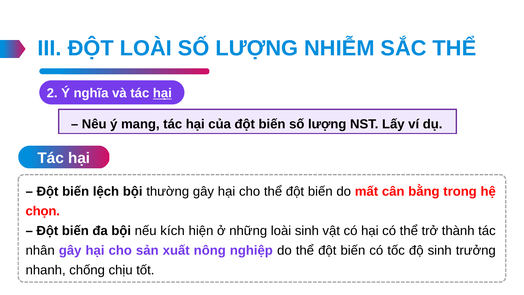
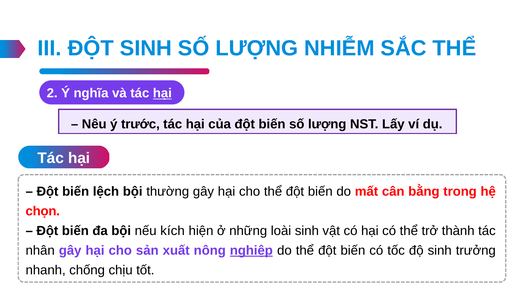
ĐỘT LOÀI: LOÀI -> SINH
mang: mang -> trước
nghiệp underline: none -> present
